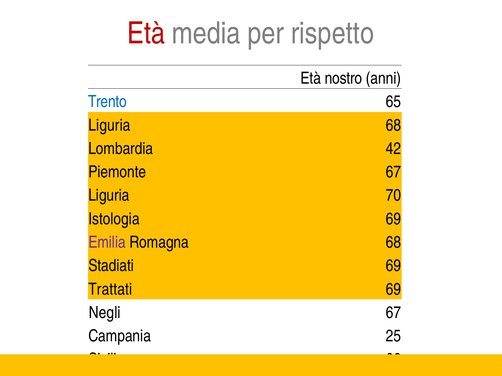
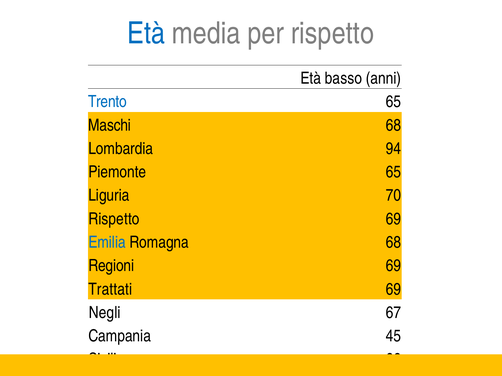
Età at (146, 34) colour: red -> blue
nostro: nostro -> basso
Liguria at (109, 125): Liguria -> Maschi
42: 42 -> 94
Piemonte 67: 67 -> 65
Istologia at (114, 219): Istologia -> Rispetto
Emilia colour: purple -> blue
Stadiati: Stadiati -> Regioni
25: 25 -> 45
